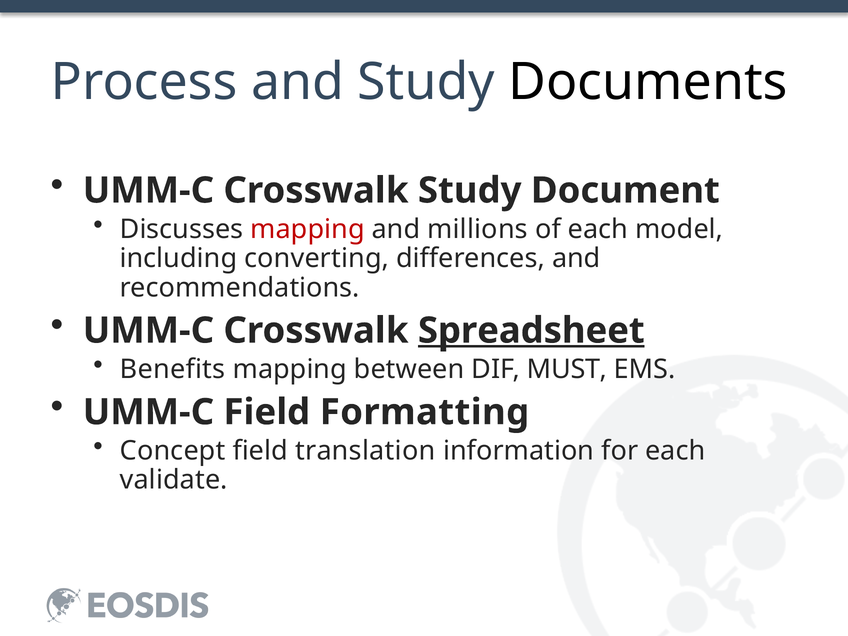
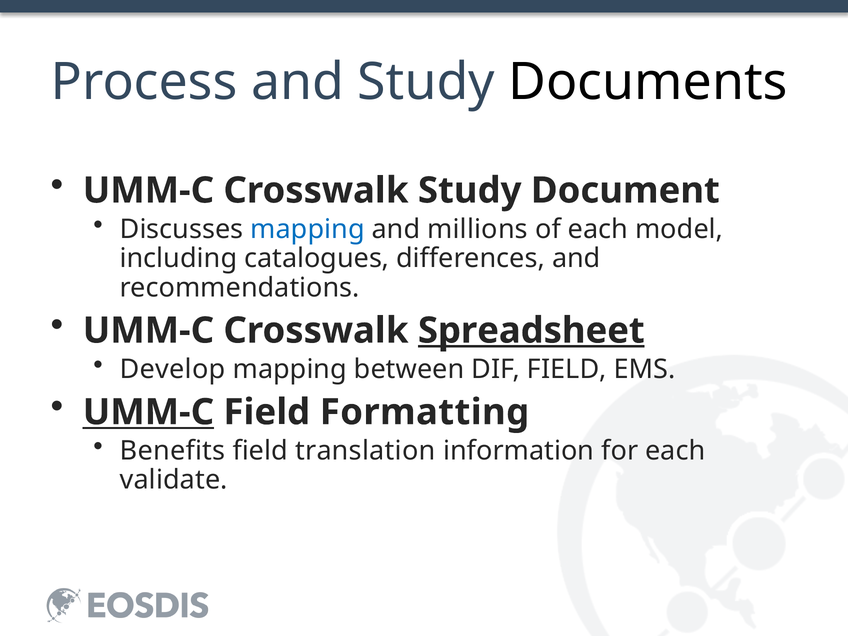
mapping at (308, 229) colour: red -> blue
converting: converting -> catalogues
Benefits: Benefits -> Develop
DIF MUST: MUST -> FIELD
UMM-C at (148, 412) underline: none -> present
Concept: Concept -> Benefits
